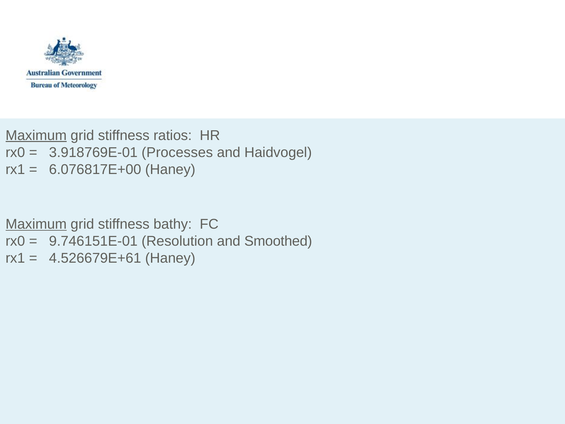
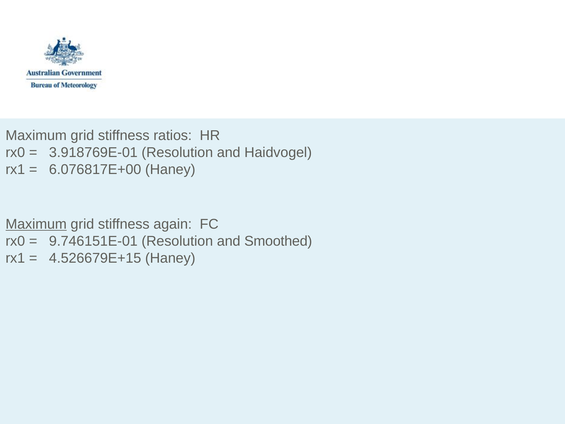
Maximum at (36, 135) underline: present -> none
3.918769E-01 Processes: Processes -> Resolution
bathy: bathy -> again
4.526679E+61: 4.526679E+61 -> 4.526679E+15
